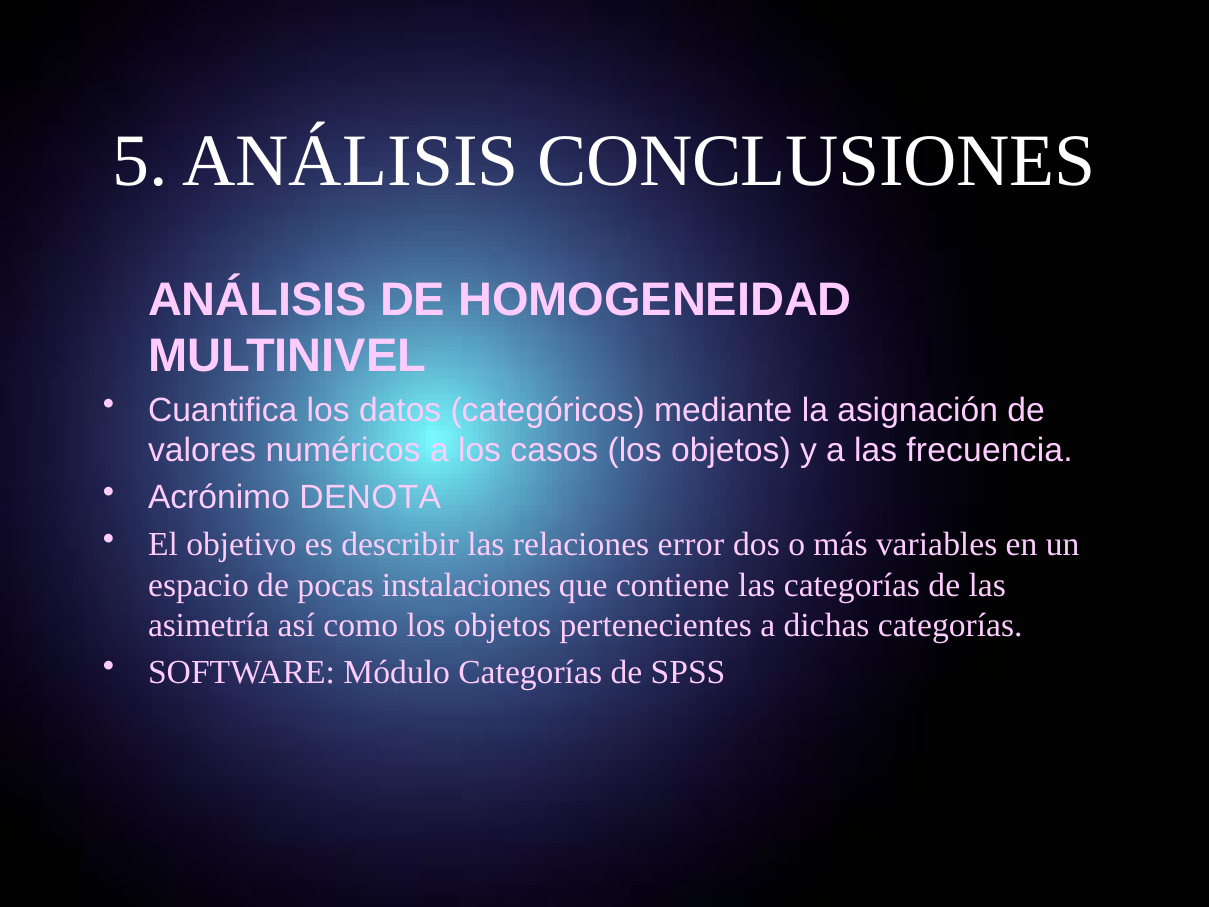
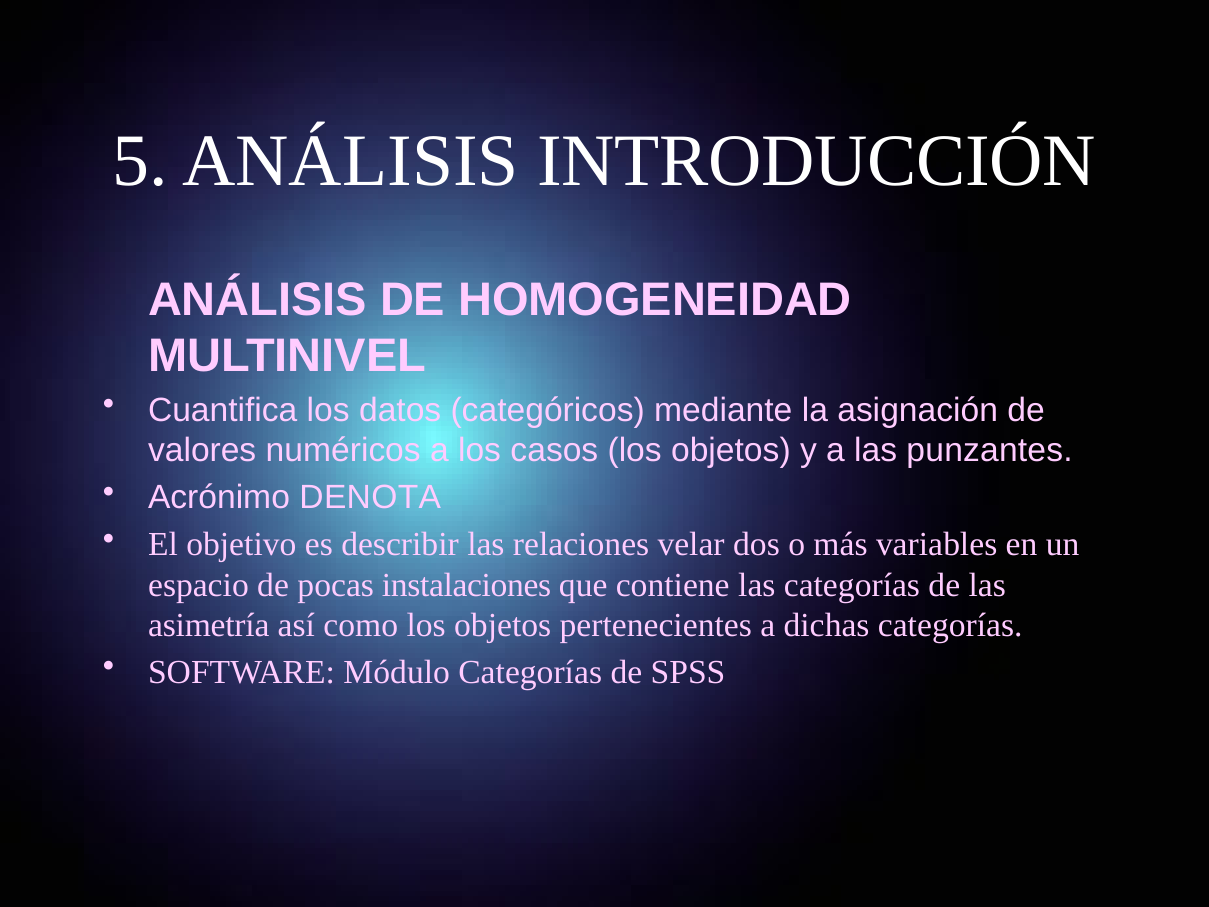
CONCLUSIONES: CONCLUSIONES -> INTRODUCCIÓN
frecuencia: frecuencia -> punzantes
error: error -> velar
